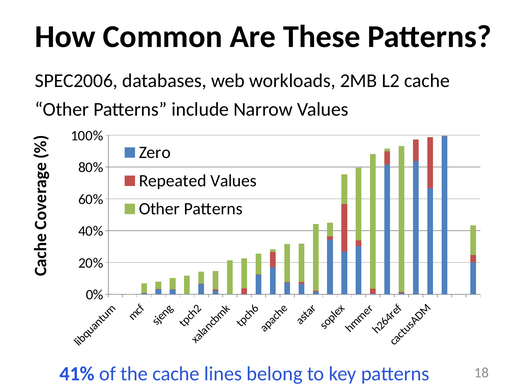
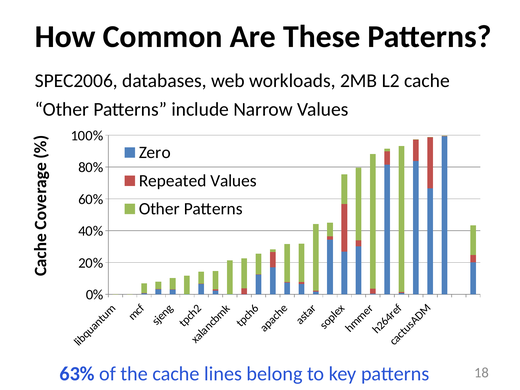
41%: 41% -> 63%
